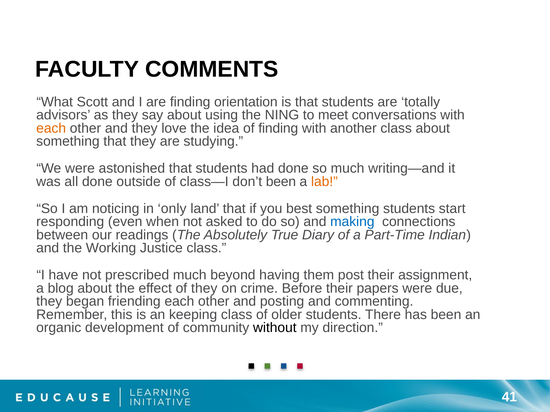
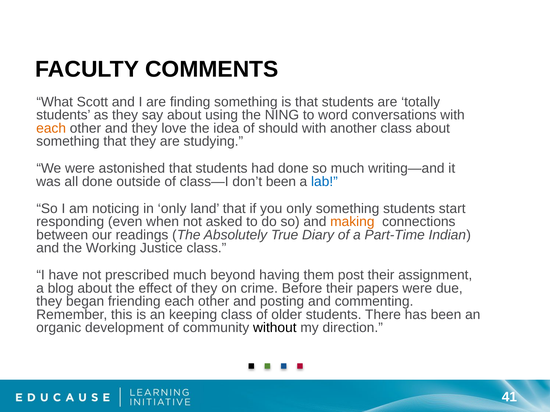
finding orientation: orientation -> something
advisors at (63, 115): advisors -> students
meet: meet -> word
of finding: finding -> should
lab colour: orange -> blue
you best: best -> only
making colour: blue -> orange
